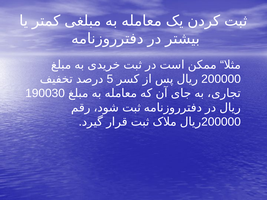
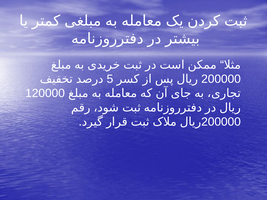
190030: 190030 -> 120000
